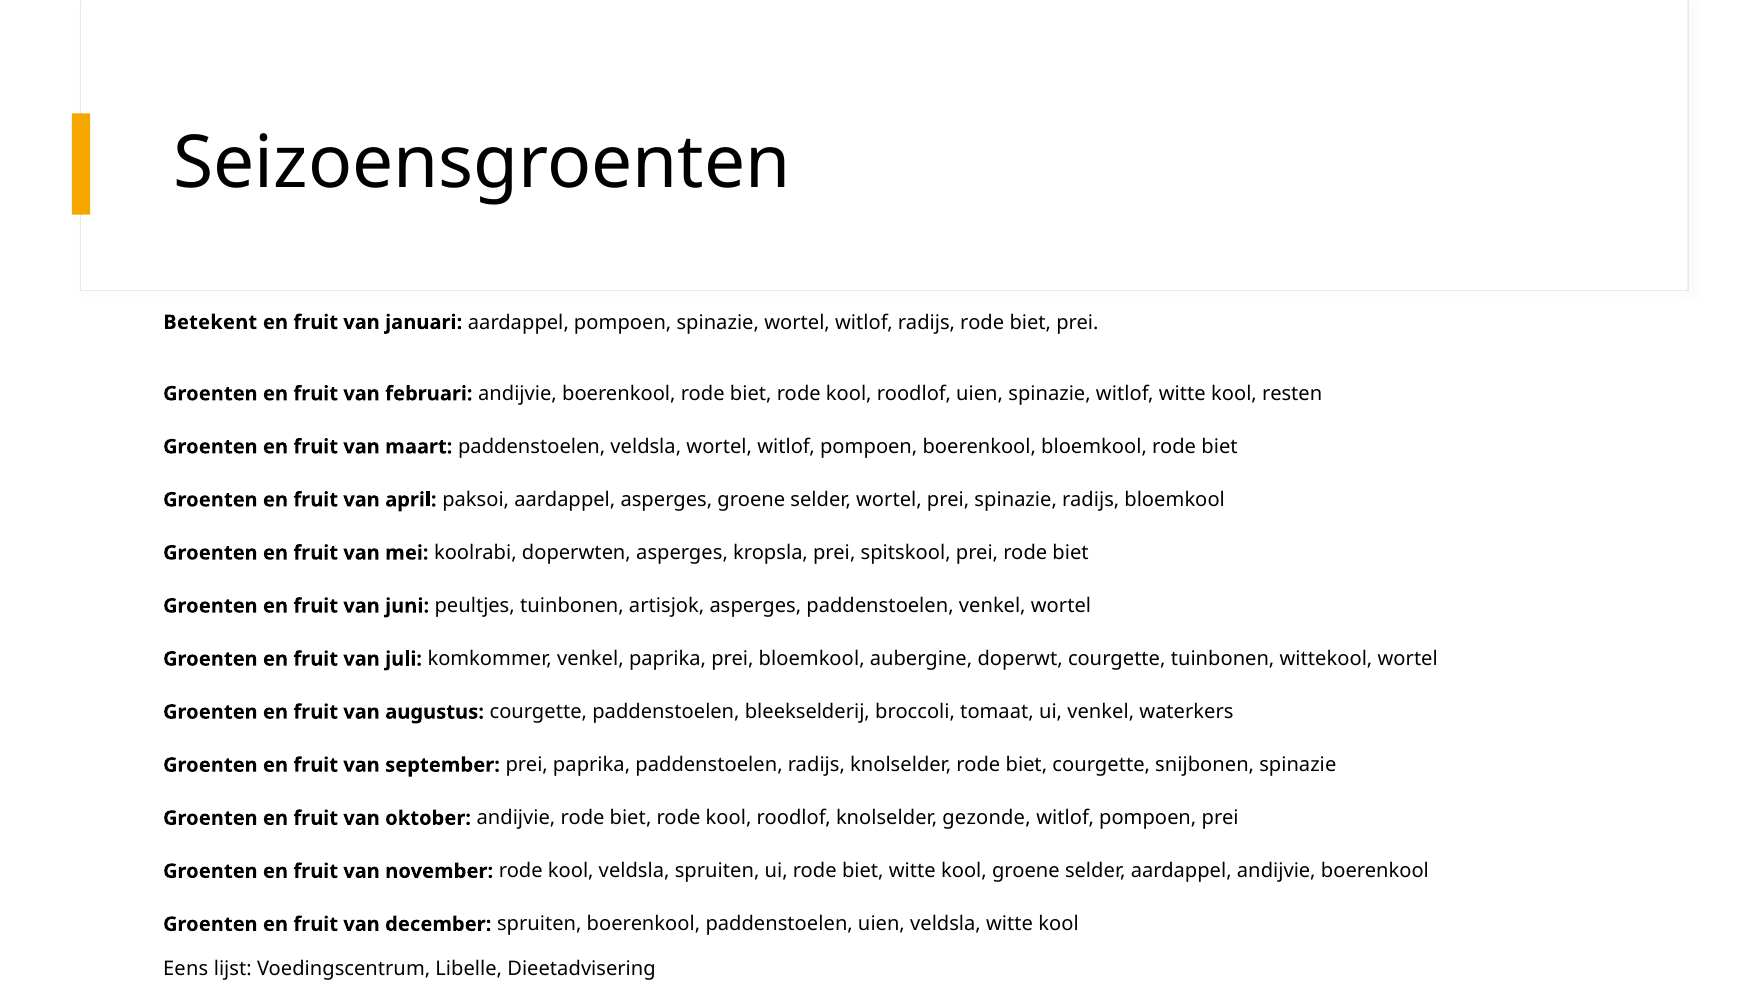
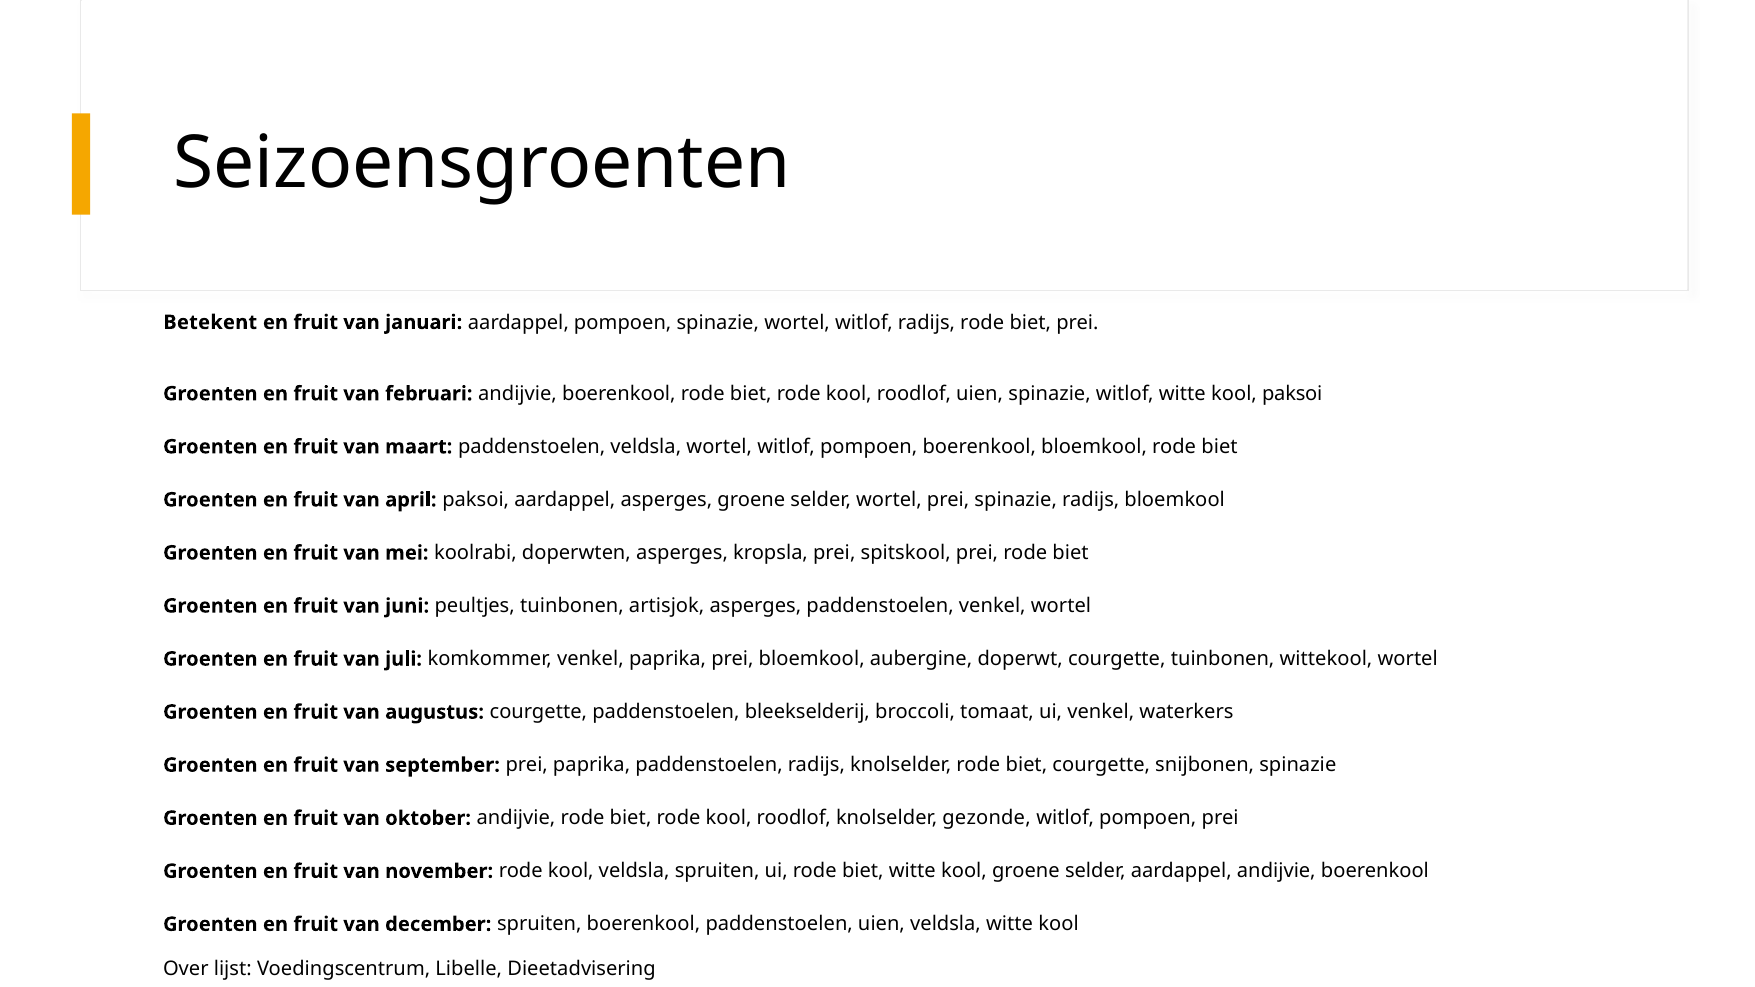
kool resten: resten -> paksoi
Eens: Eens -> Over
